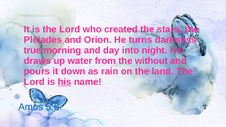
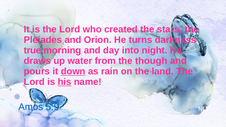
without: without -> though
down underline: none -> present
5:6: 5:6 -> 5:9
